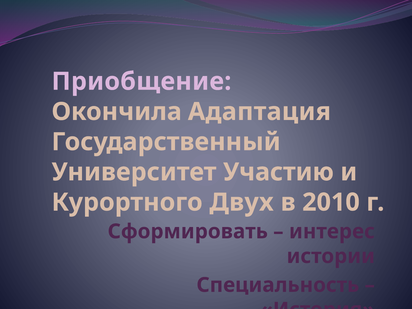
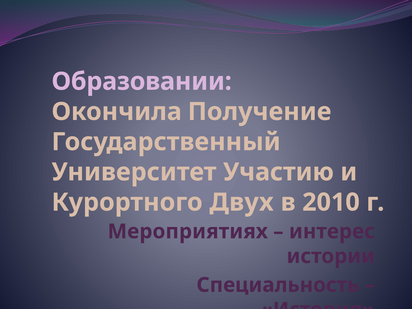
Приобщение: Приобщение -> Образовании
Адаптация: Адаптация -> Получение
Сформировать: Сформировать -> Мероприятиях
